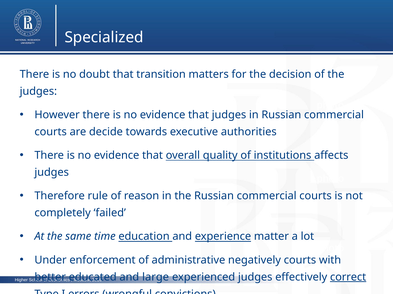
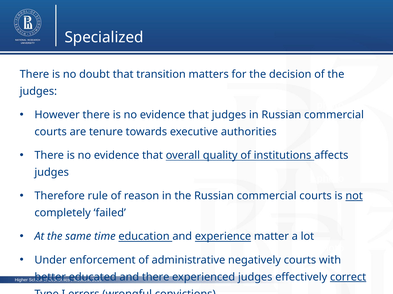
decide: decide -> tenure
not underline: none -> present
and large: large -> there
